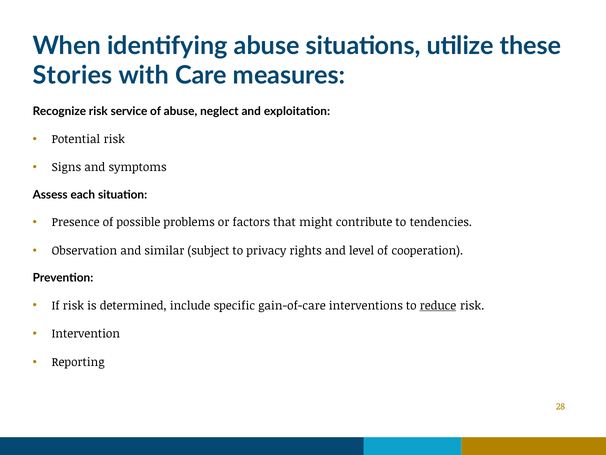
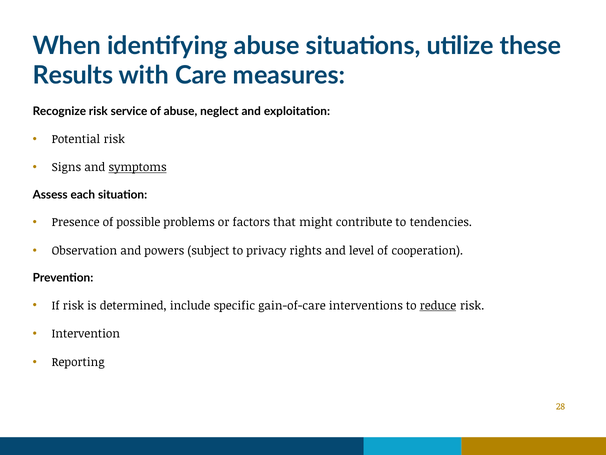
Stories: Stories -> Results
symptoms underline: none -> present
similar: similar -> powers
